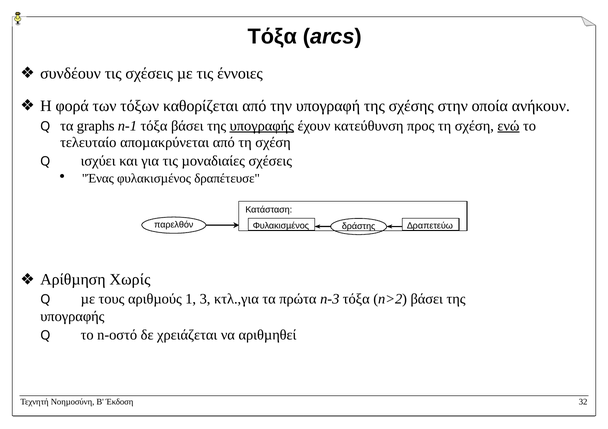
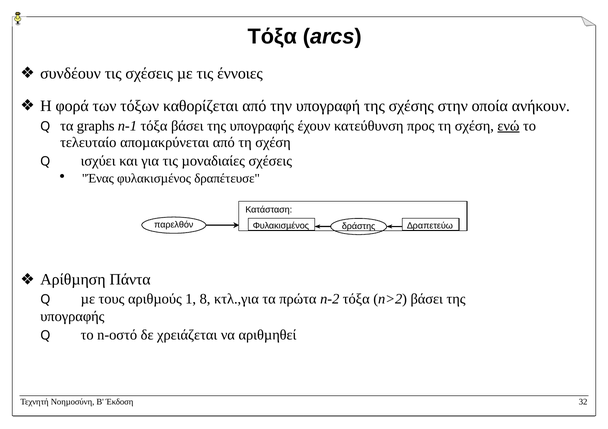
υπογραφής at (262, 126) underline: present -> none
Χωρίς: Χωρίς -> Πάντα
3: 3 -> 8
n-3: n-3 -> n-2
